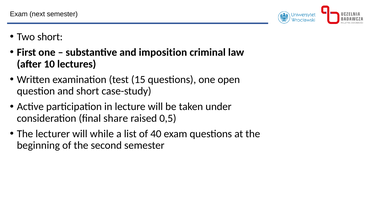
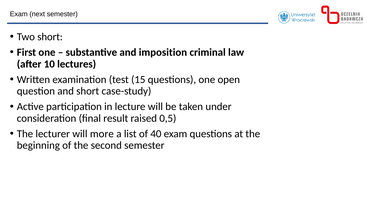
share: share -> result
while: while -> more
